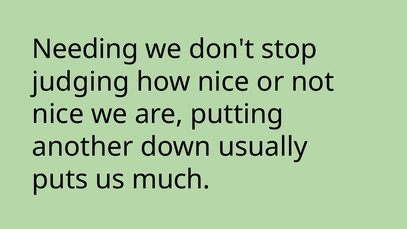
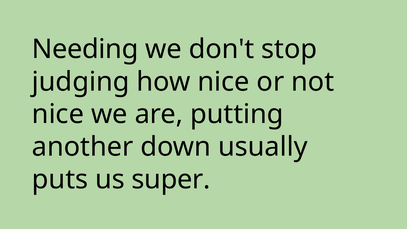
much: much -> super
